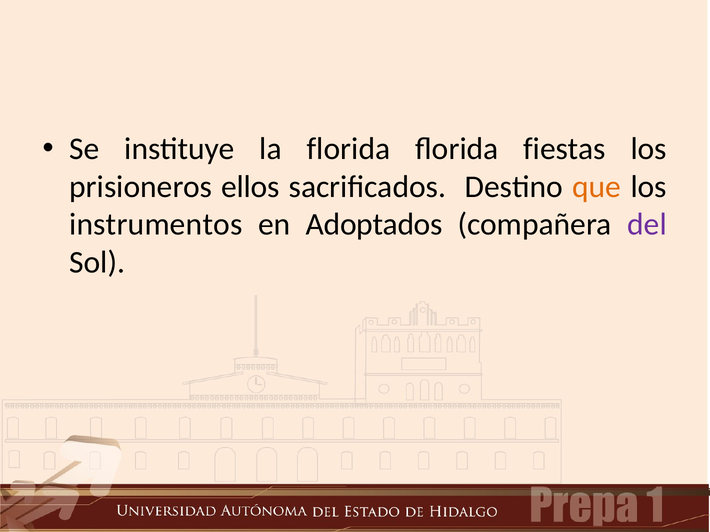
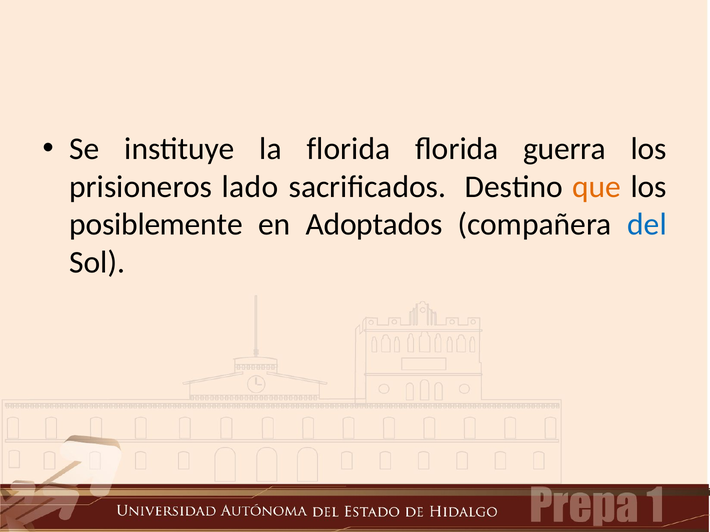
fiestas: fiestas -> guerra
ellos: ellos -> lado
instrumentos: instrumentos -> posiblemente
del colour: purple -> blue
